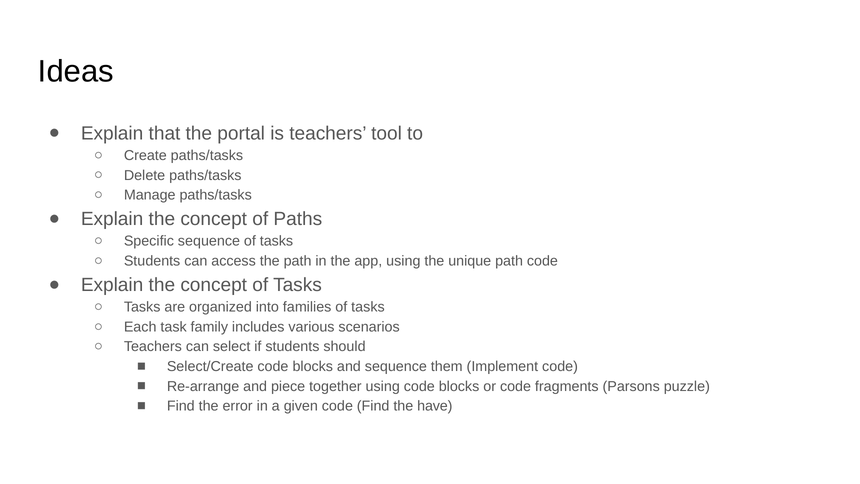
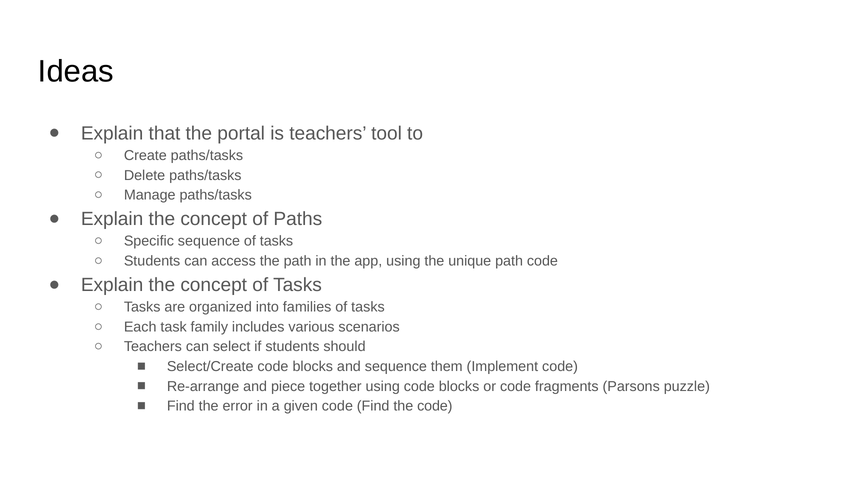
the have: have -> code
